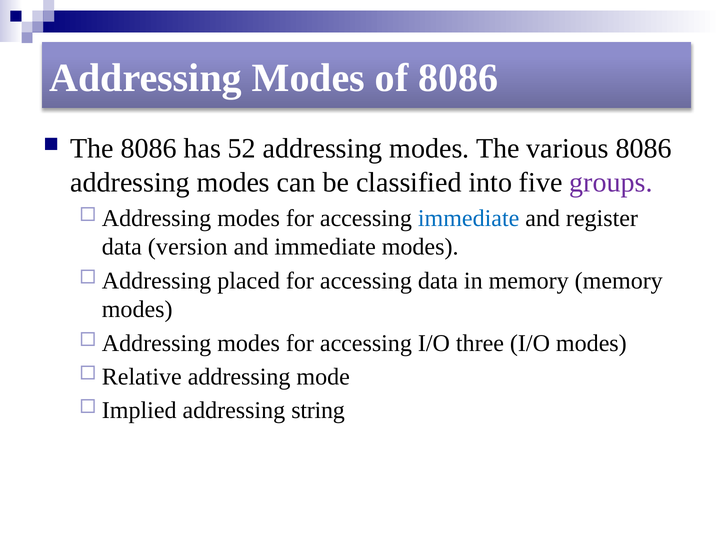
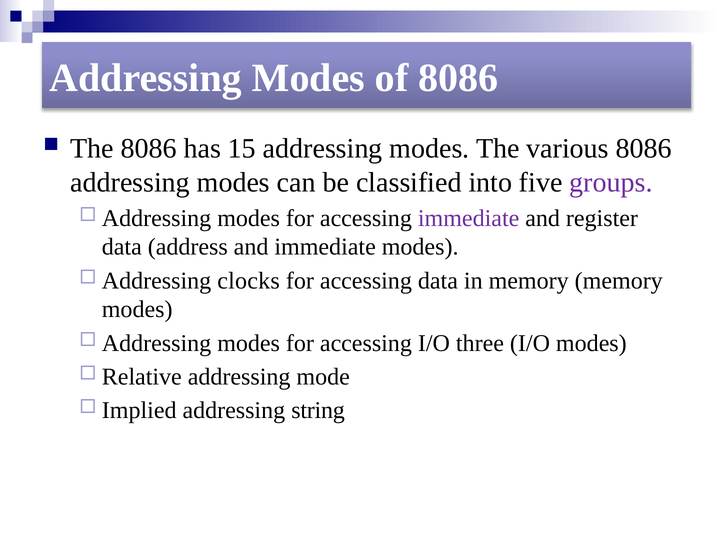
52: 52 -> 15
immediate at (469, 218) colour: blue -> purple
version: version -> address
placed: placed -> clocks
